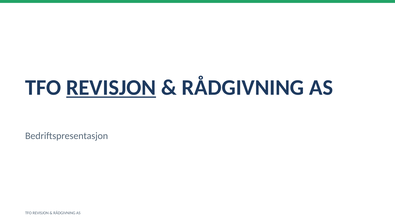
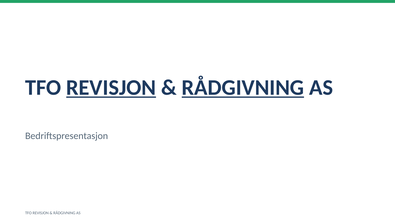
RÅDGIVNING at (243, 88) underline: none -> present
